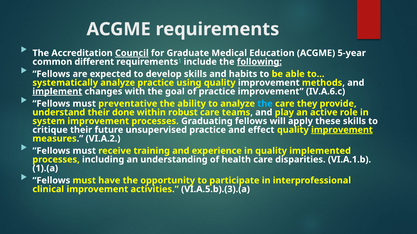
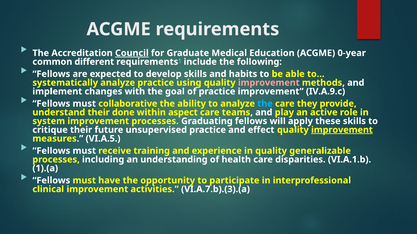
5-year: 5-year -> 0-year
following underline: present -> none
improvement at (269, 83) colour: white -> pink
implement underline: present -> none
IV.A.6.c: IV.A.6.c -> IV.A.9.c
preventative: preventative -> collaborative
robust: robust -> aspect
VI.A.2: VI.A.2 -> VI.A.5
implemented: implemented -> generalizable
VI.A.5.b).(3).(a: VI.A.5.b).(3).(a -> VI.A.7.b).(3).(a
